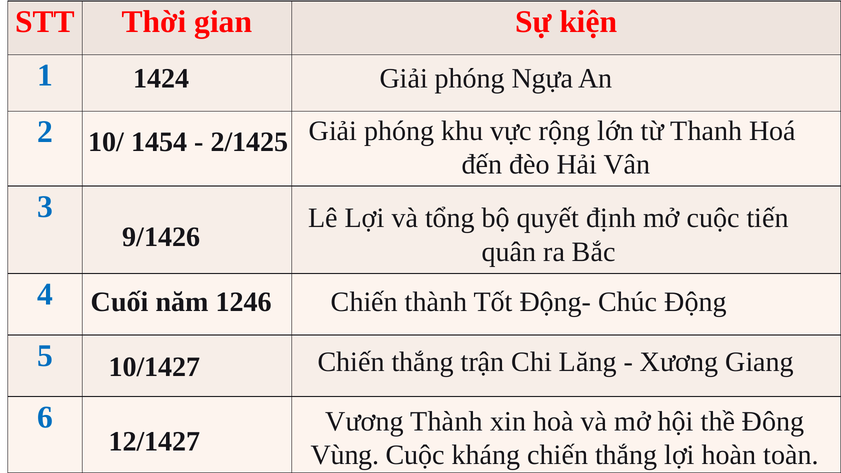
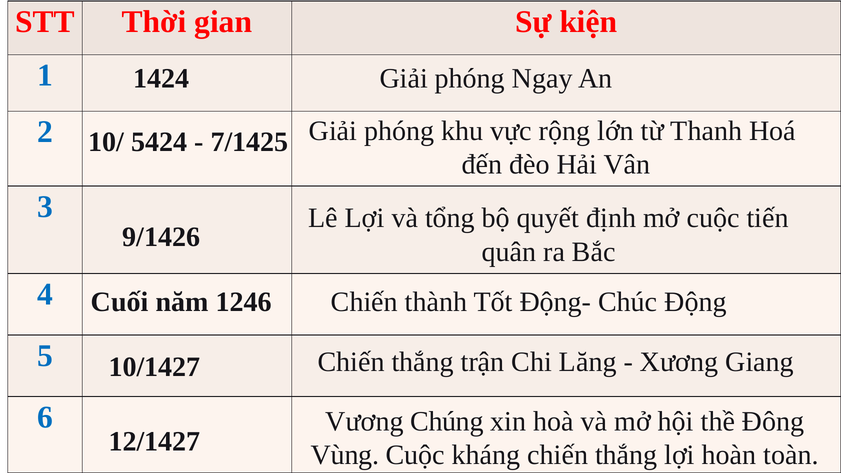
Ngựa: Ngựa -> Ngay
1454: 1454 -> 5424
2/1425: 2/1425 -> 7/1425
Vương Thành: Thành -> Chúng
